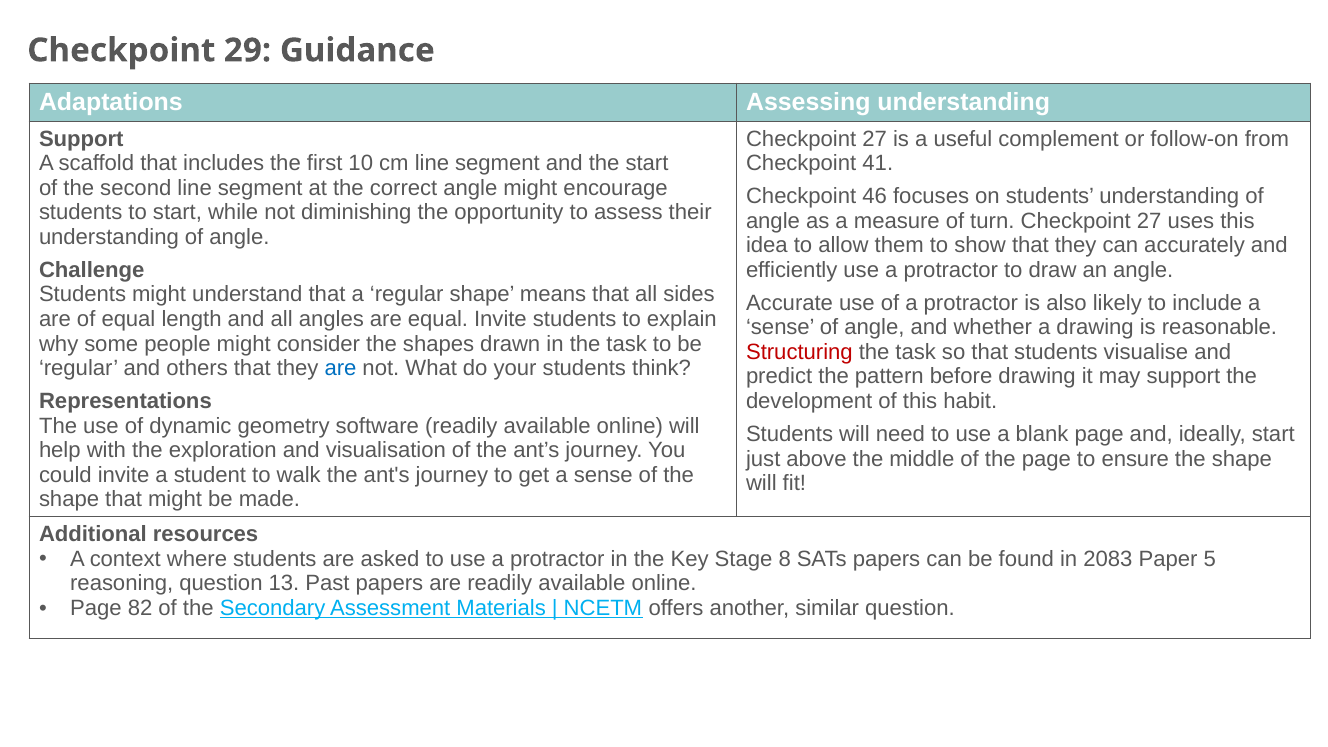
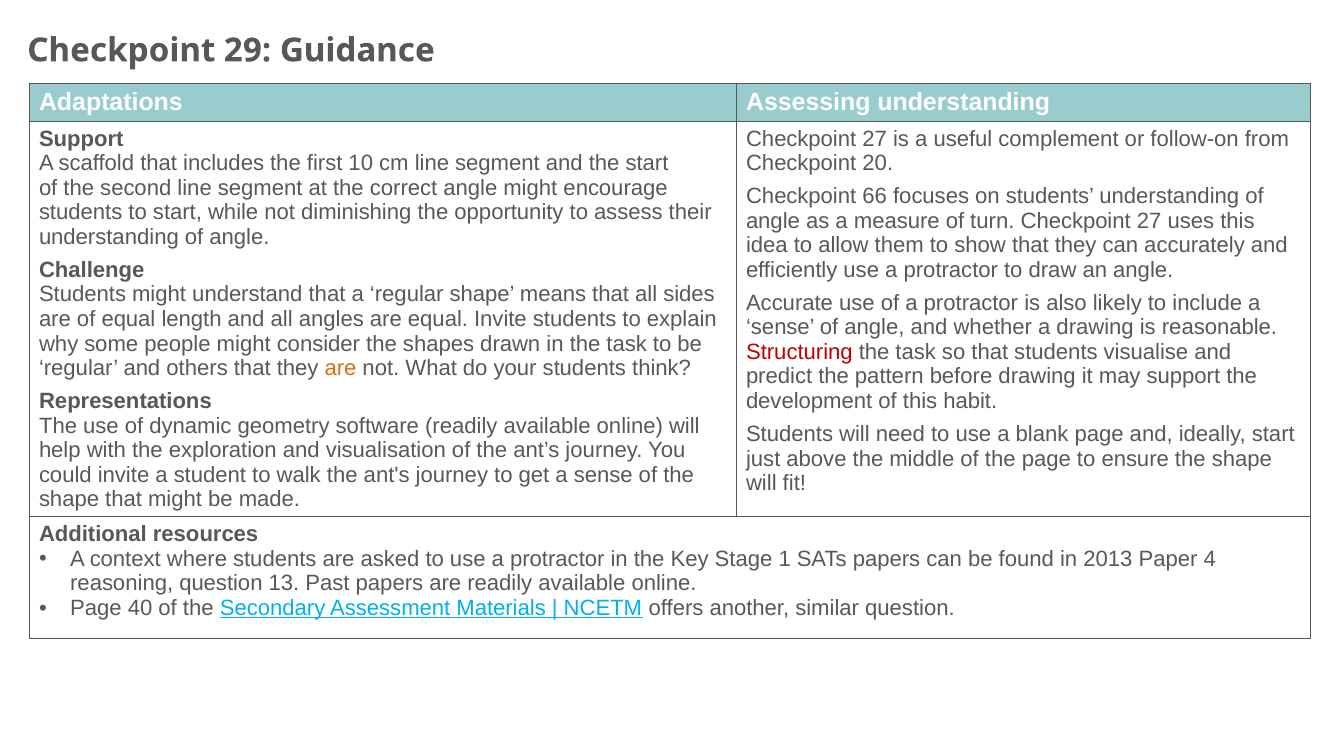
41: 41 -> 20
46: 46 -> 66
are at (340, 368) colour: blue -> orange
8: 8 -> 1
2083: 2083 -> 2013
5: 5 -> 4
82: 82 -> 40
